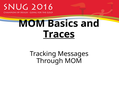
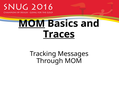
MOM at (32, 24) underline: none -> present
